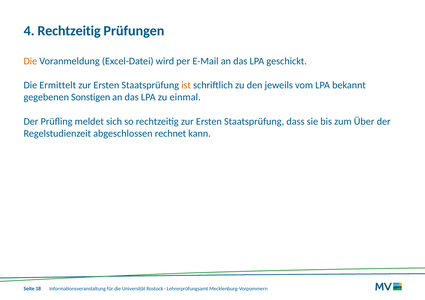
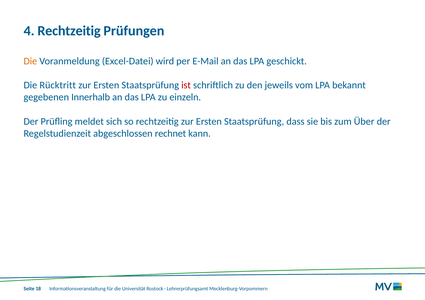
Ermittelt: Ermittelt -> Rücktritt
ist colour: orange -> red
Sonstigen: Sonstigen -> Innerhalb
einmal: einmal -> einzeln
